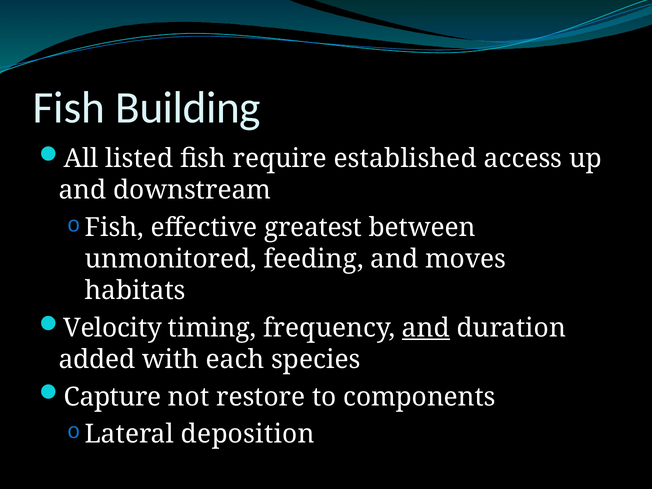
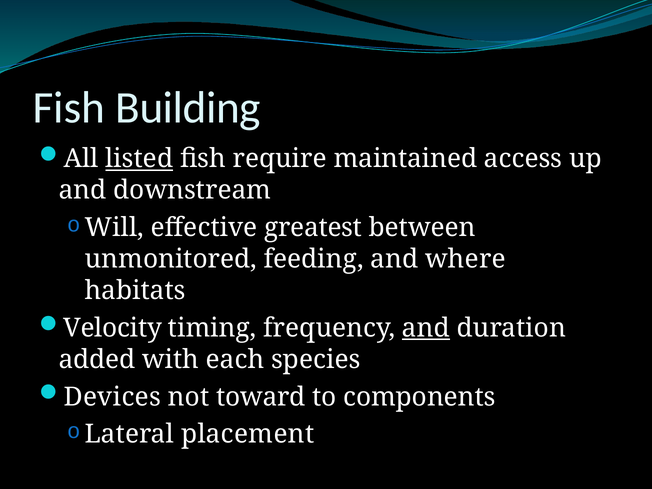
listed underline: none -> present
established: established -> maintained
Fish at (114, 228): Fish -> Will
moves: moves -> where
Capture: Capture -> Devices
restore: restore -> toward
deposition: deposition -> placement
